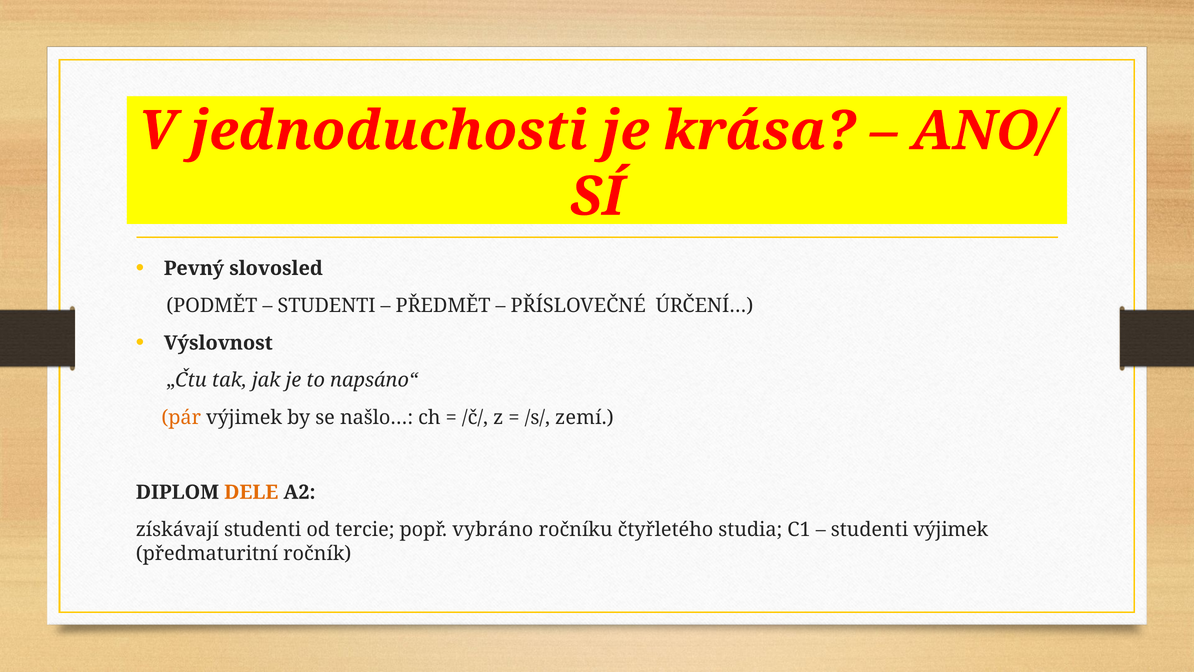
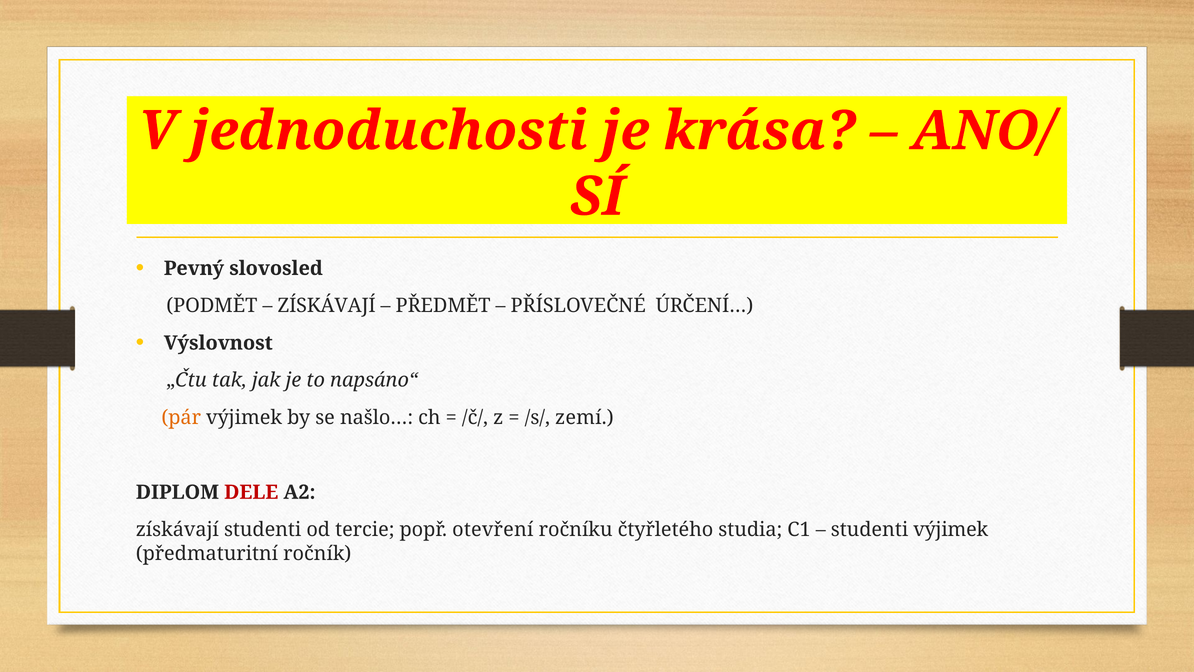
STUDENTI at (327, 306): STUDENTI -> ZÍSKÁVAJÍ
DELE colour: orange -> red
vybráno: vybráno -> otevření
